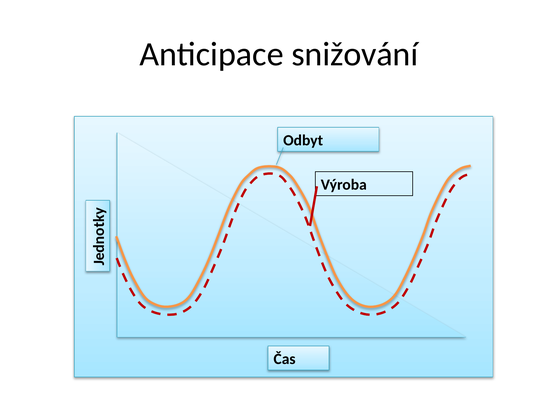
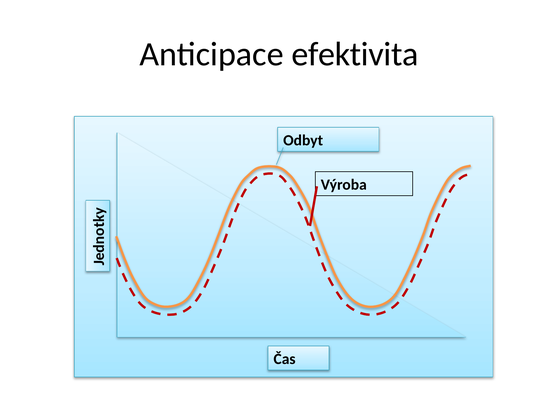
snižování: snižování -> efektivita
